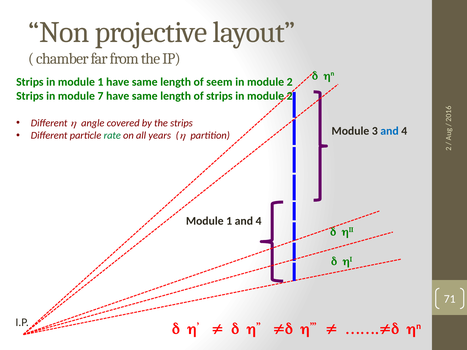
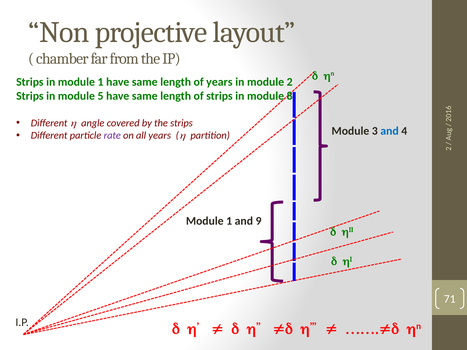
of seem: seem -> years
7: 7 -> 5
strips in module 2: 2 -> 8
rate colour: green -> purple
1 and 4: 4 -> 9
